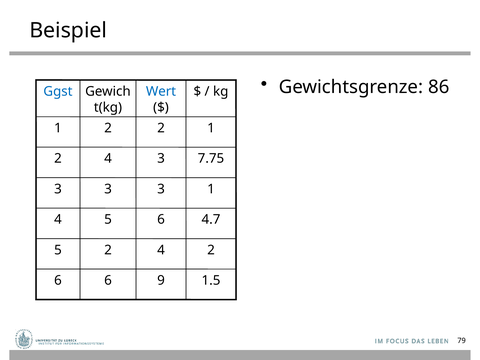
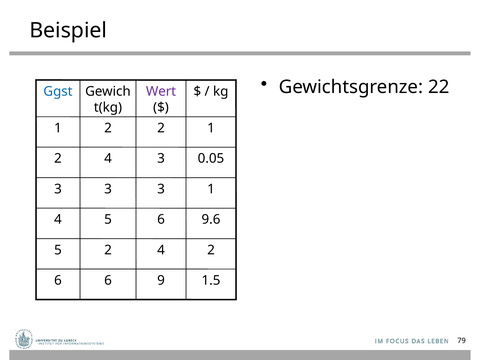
86: 86 -> 22
Wert colour: blue -> purple
7.75: 7.75 -> 0.05
4.7: 4.7 -> 9.6
